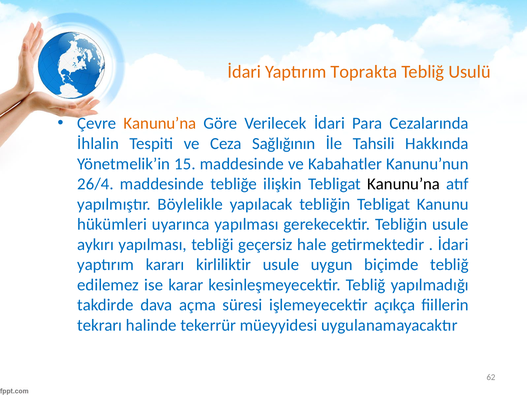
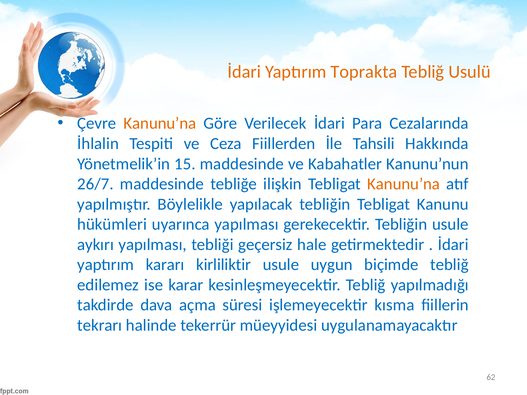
Sağlığının: Sağlığının -> Fiillerden
26/4: 26/4 -> 26/7
Kanunu’na at (404, 184) colour: black -> orange
açıkça: açıkça -> kısma
